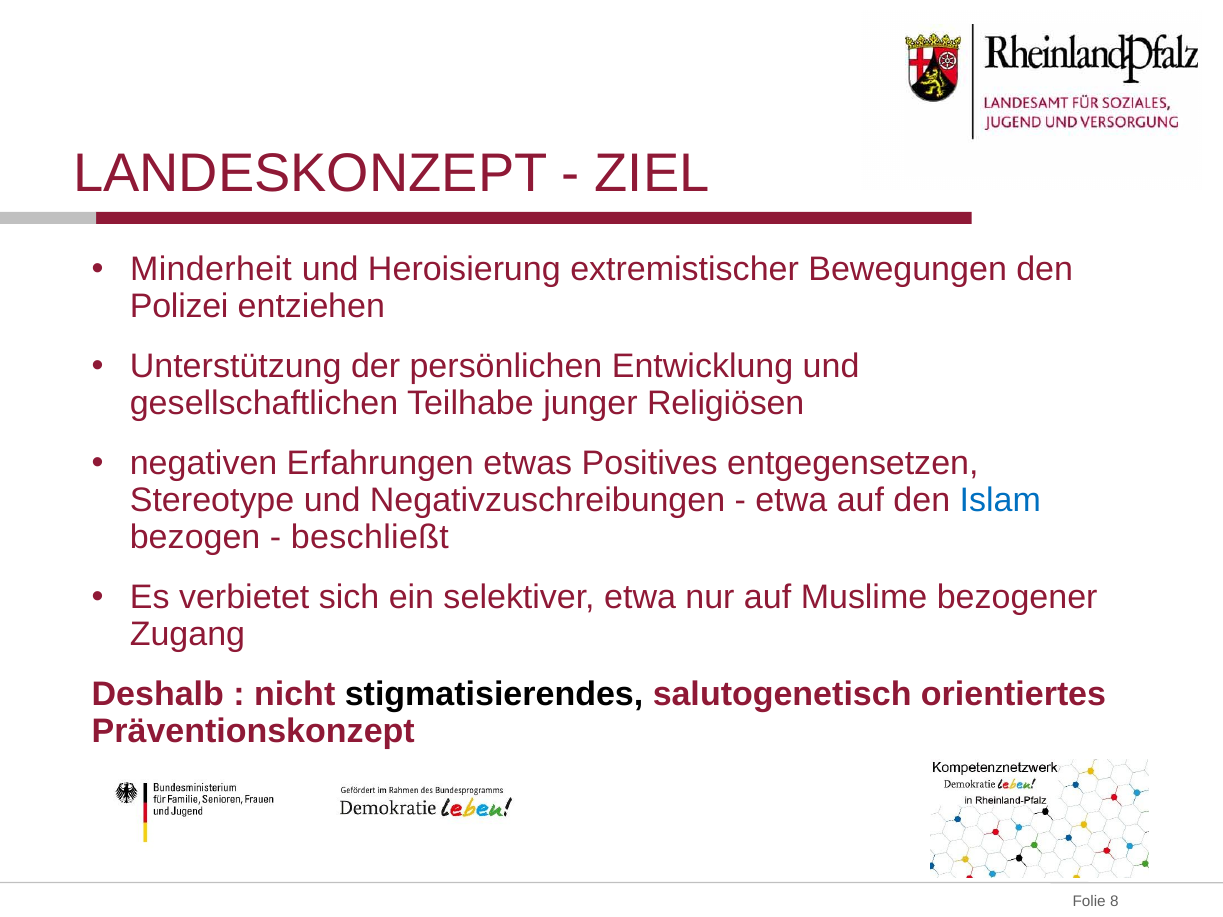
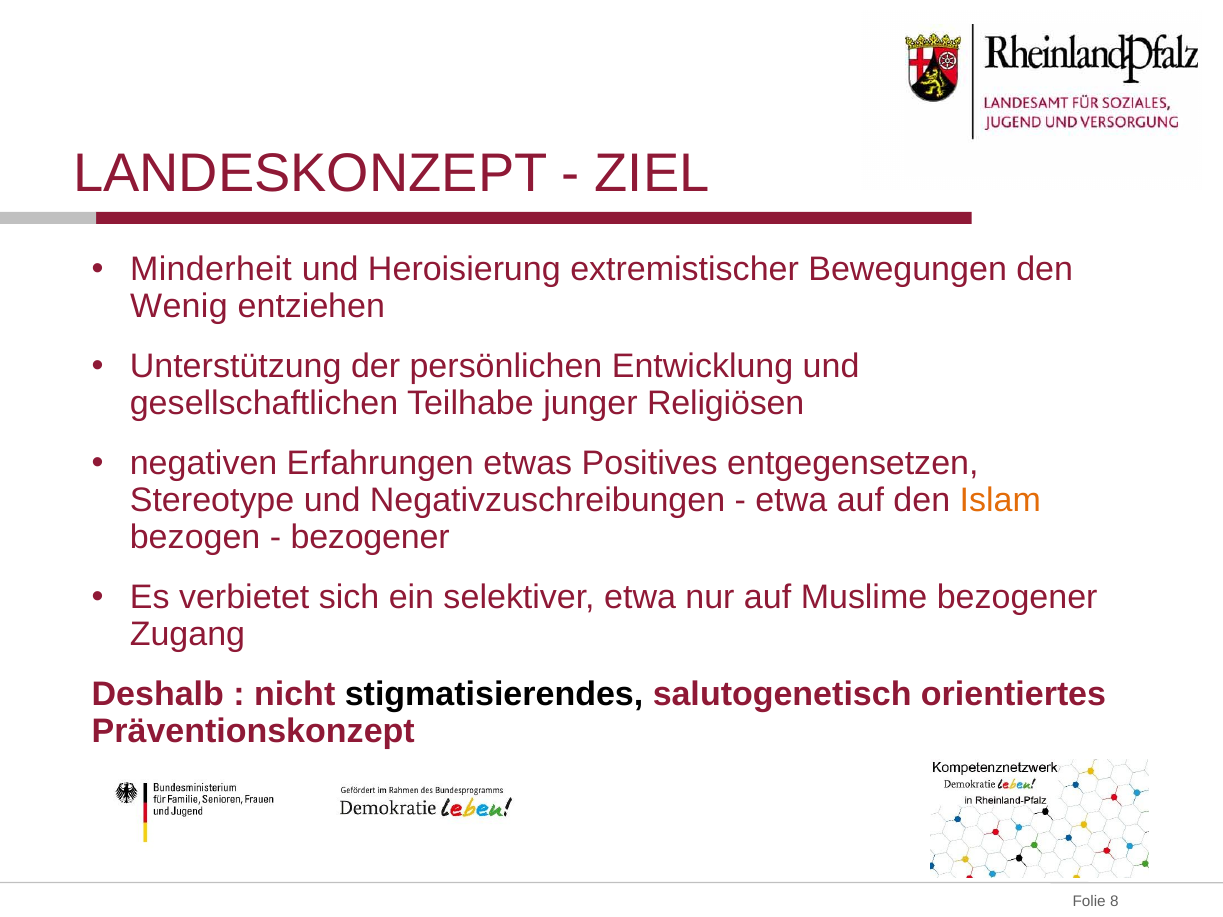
Polizei: Polizei -> Wenig
Islam colour: blue -> orange
beschließt at (370, 537): beschließt -> bezogener
